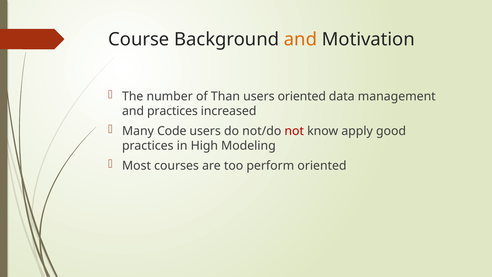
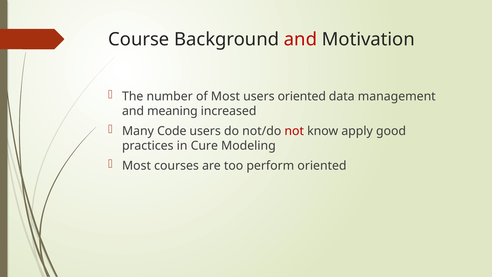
and at (300, 39) colour: orange -> red
of Than: Than -> Most
and practices: practices -> meaning
High: High -> Cure
